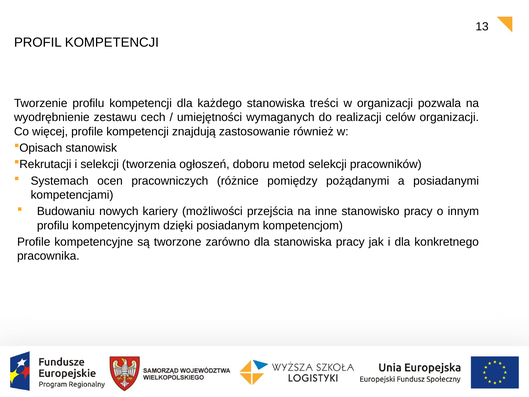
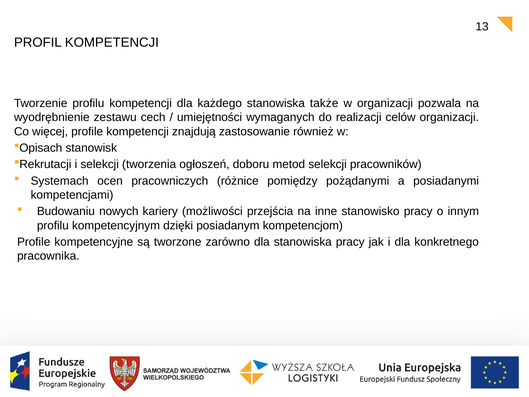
treści: treści -> także
